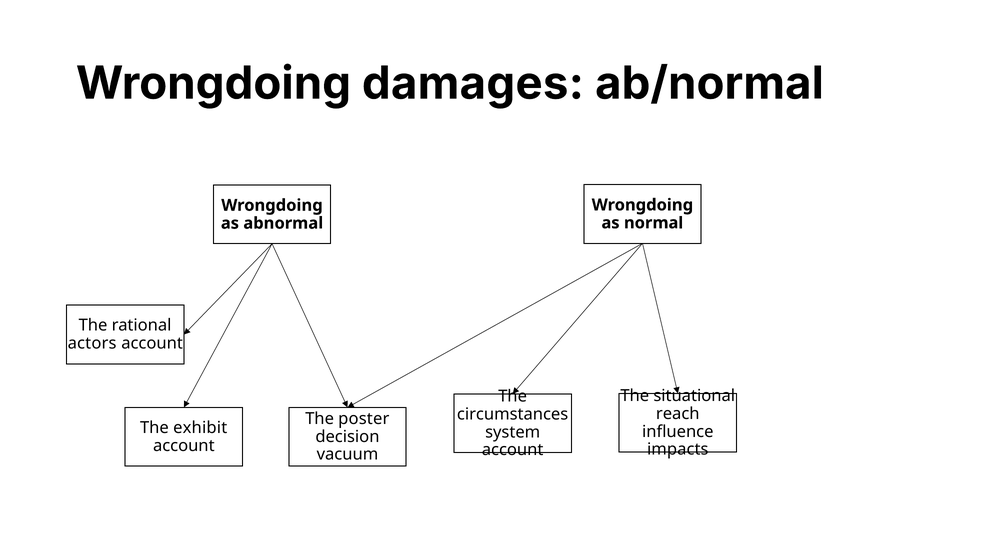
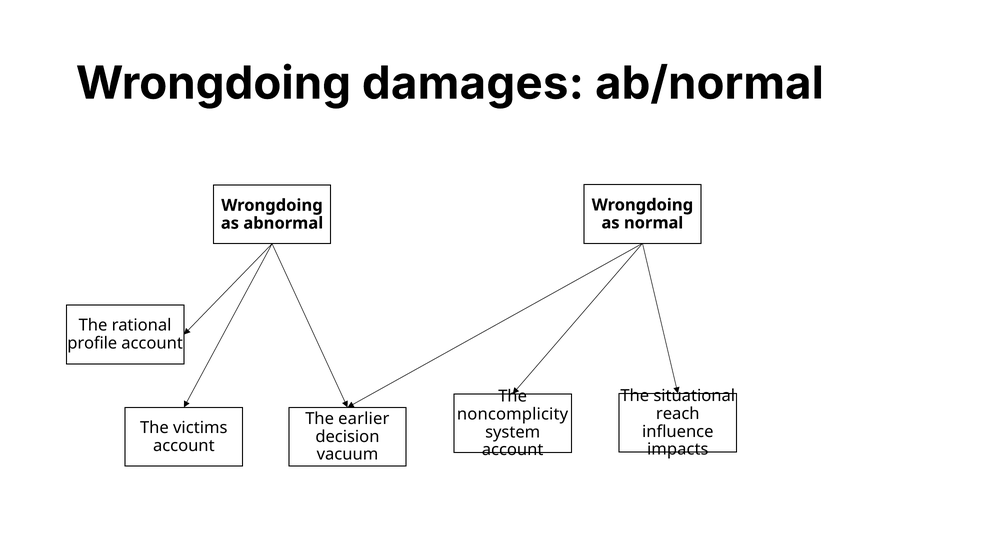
actors: actors -> profile
circumstances: circumstances -> noncomplicity
poster: poster -> earlier
exhibit: exhibit -> victims
